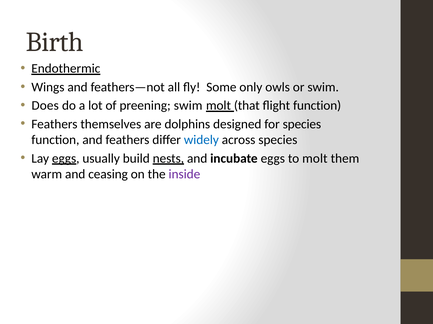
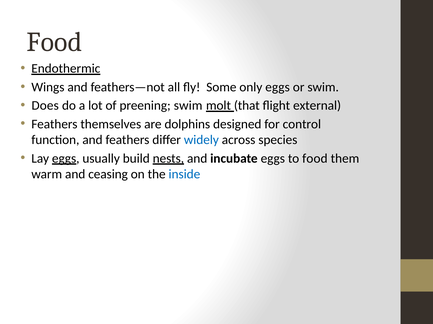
Birth at (55, 42): Birth -> Food
only owls: owls -> eggs
flight function: function -> external
for species: species -> control
to molt: molt -> food
inside colour: purple -> blue
